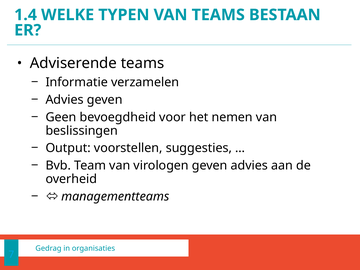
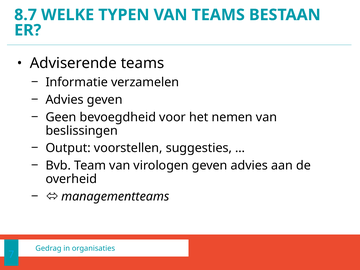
1.4: 1.4 -> 8.7
